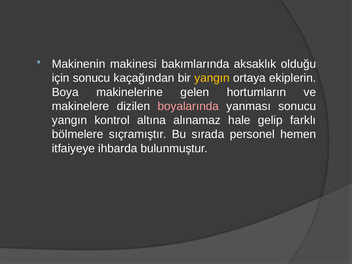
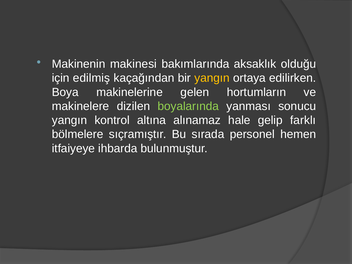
için sonucu: sonucu -> edilmiş
ekiplerin: ekiplerin -> edilirken
boyalarında colour: pink -> light green
